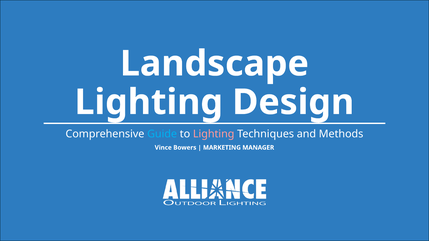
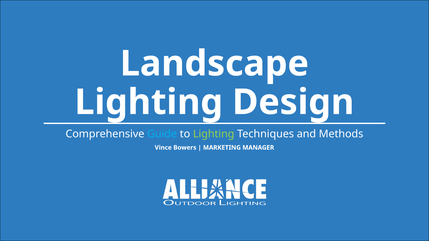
Lighting at (214, 134) colour: pink -> light green
